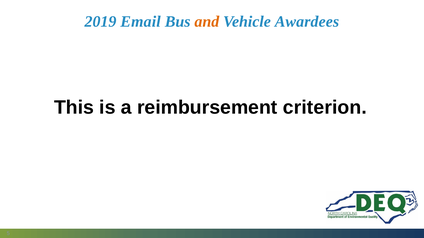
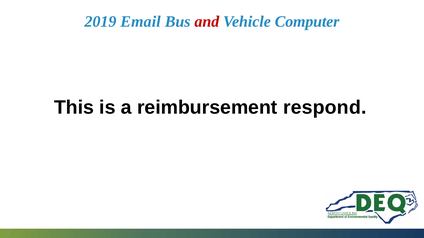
and colour: orange -> red
Awardees: Awardees -> Computer
criterion: criterion -> respond
